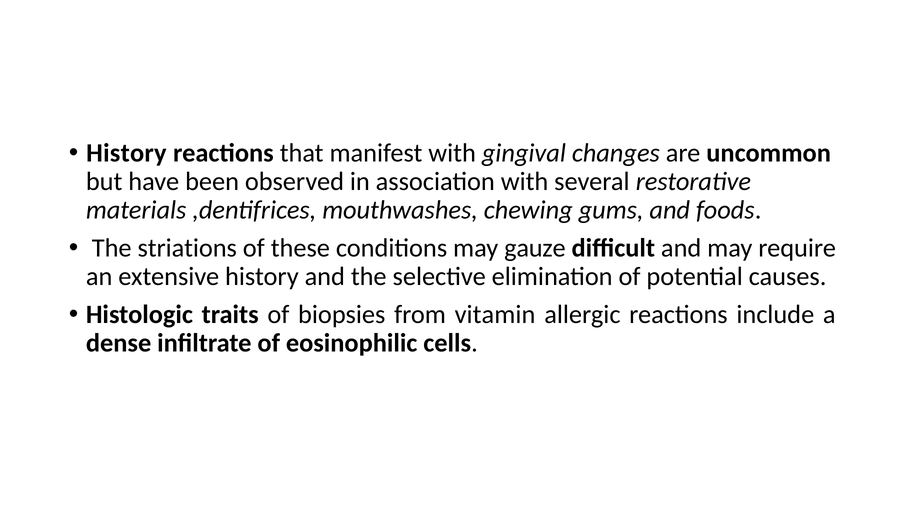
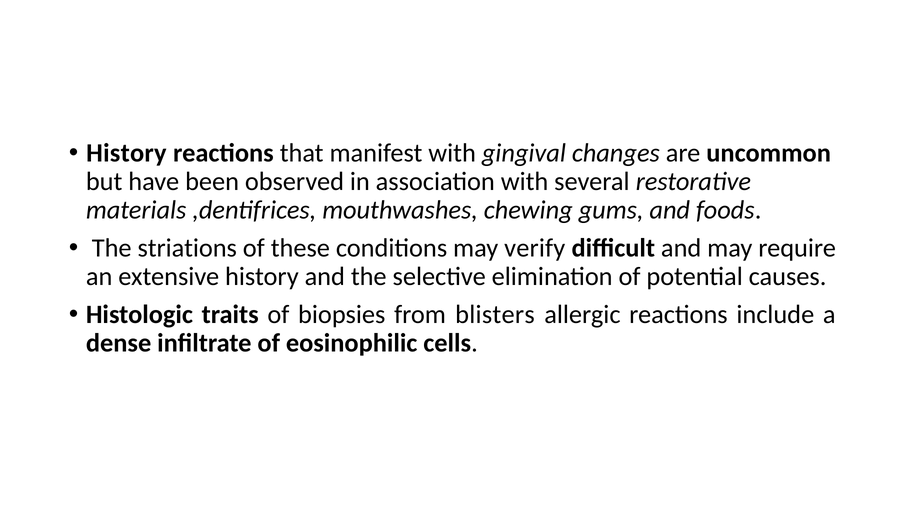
gauze: gauze -> verify
vitamin: vitamin -> blisters
